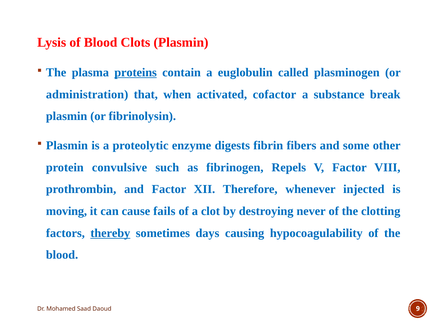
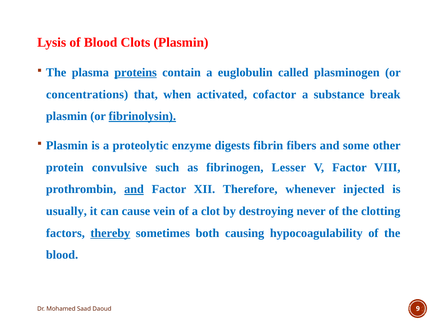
administration: administration -> concentrations
fibrinolysin underline: none -> present
Repels: Repels -> Lesser
and at (134, 190) underline: none -> present
moving: moving -> usually
fails: fails -> vein
days: days -> both
